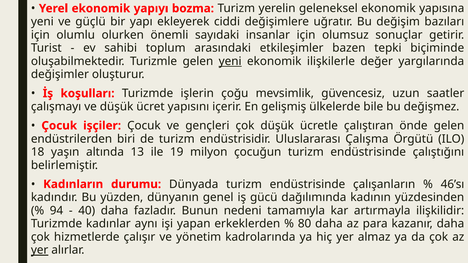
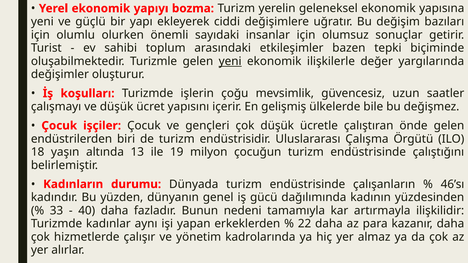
94: 94 -> 33
80: 80 -> 22
yer at (40, 250) underline: present -> none
